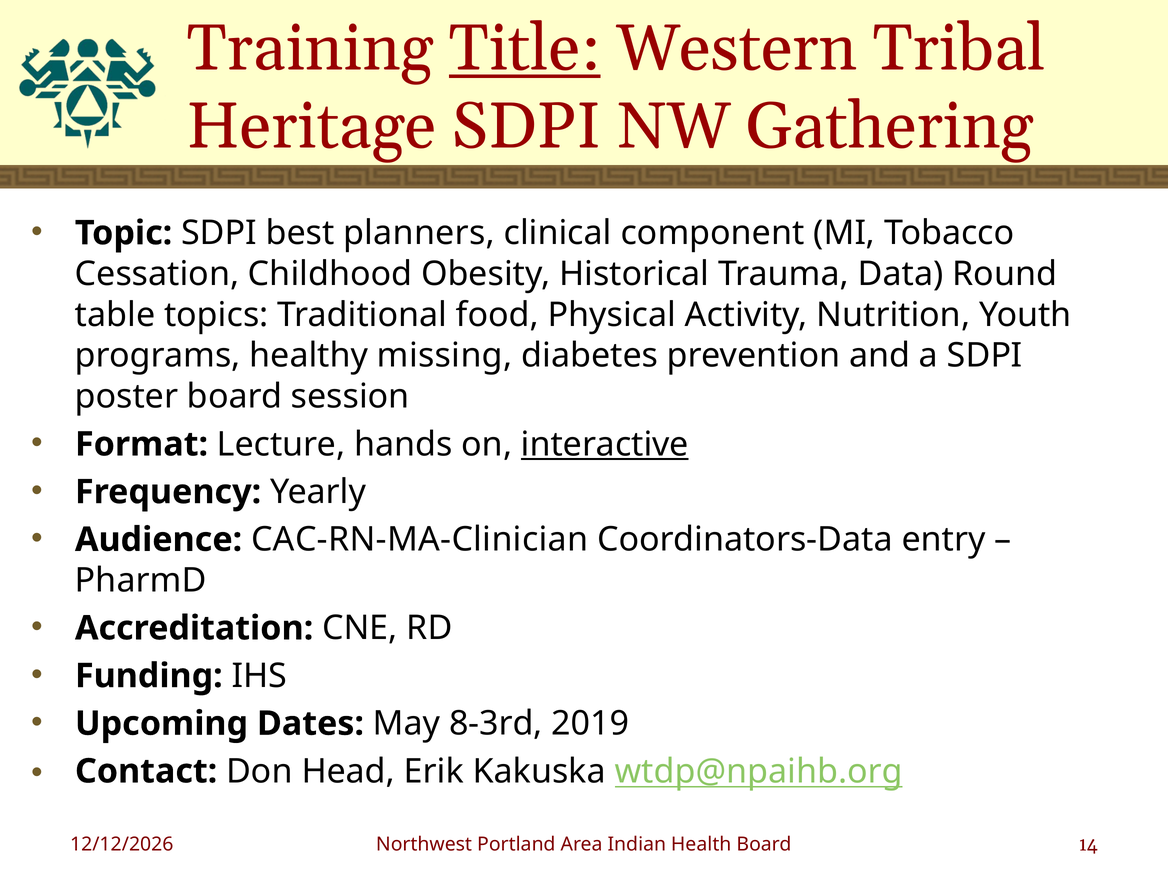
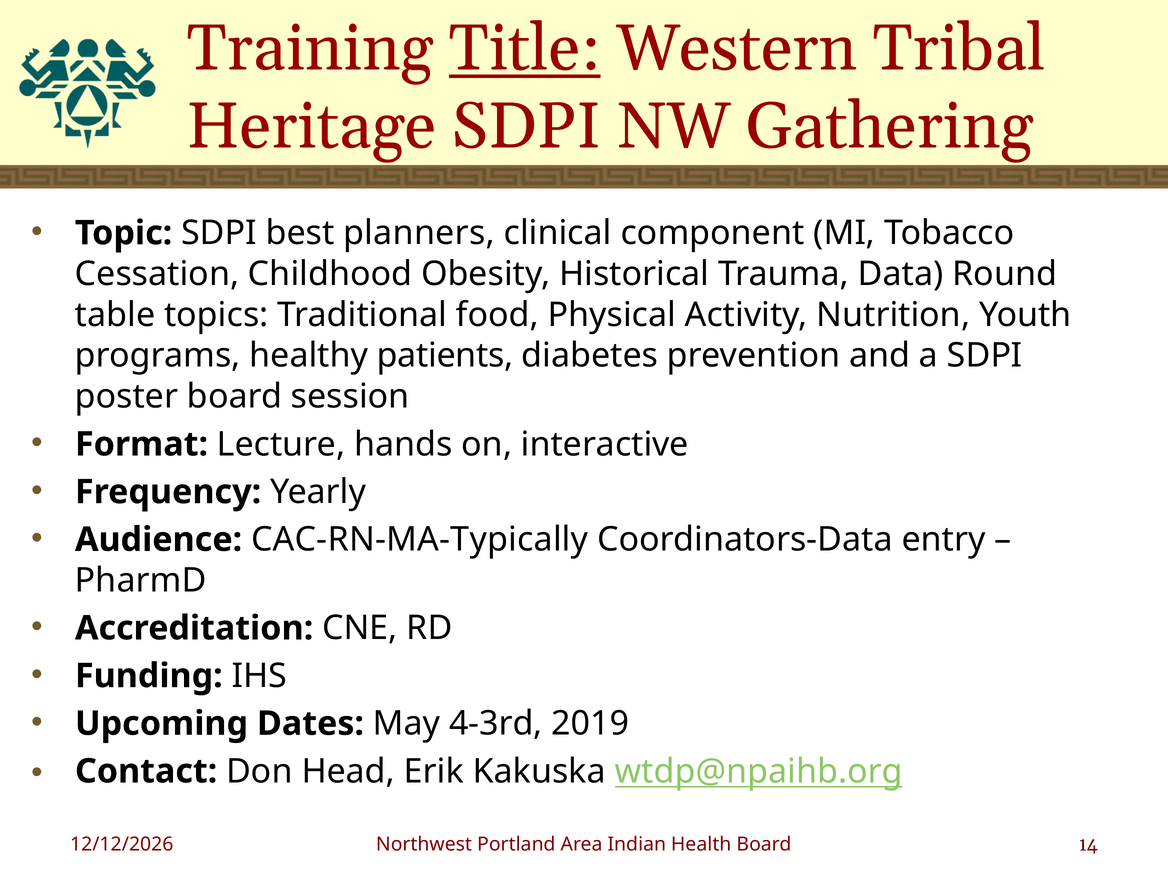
missing: missing -> patients
interactive underline: present -> none
CAC-RN-MA-Clinician: CAC-RN-MA-Clinician -> CAC-RN-MA-Typically
8-3rd: 8-3rd -> 4-3rd
